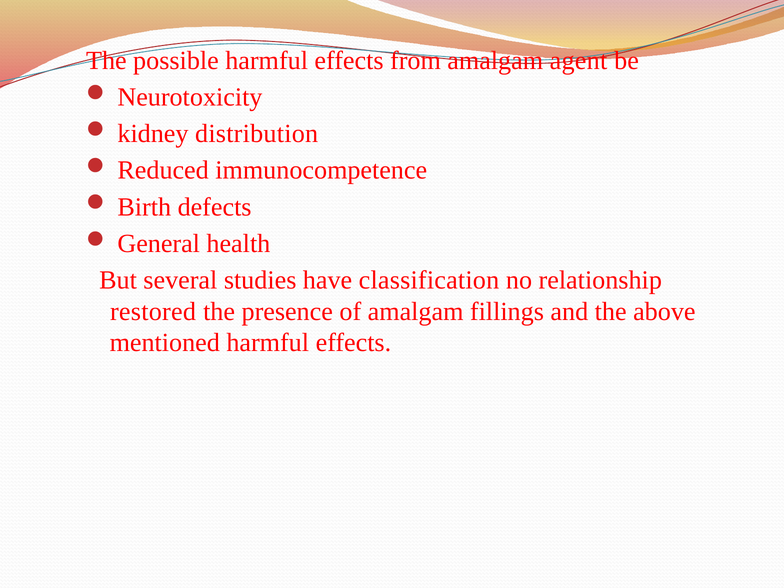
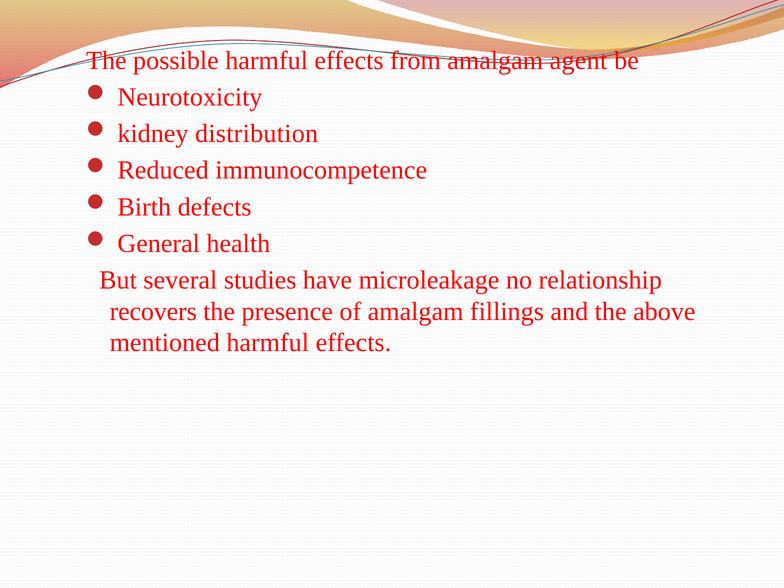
classification: classification -> microleakage
restored: restored -> recovers
